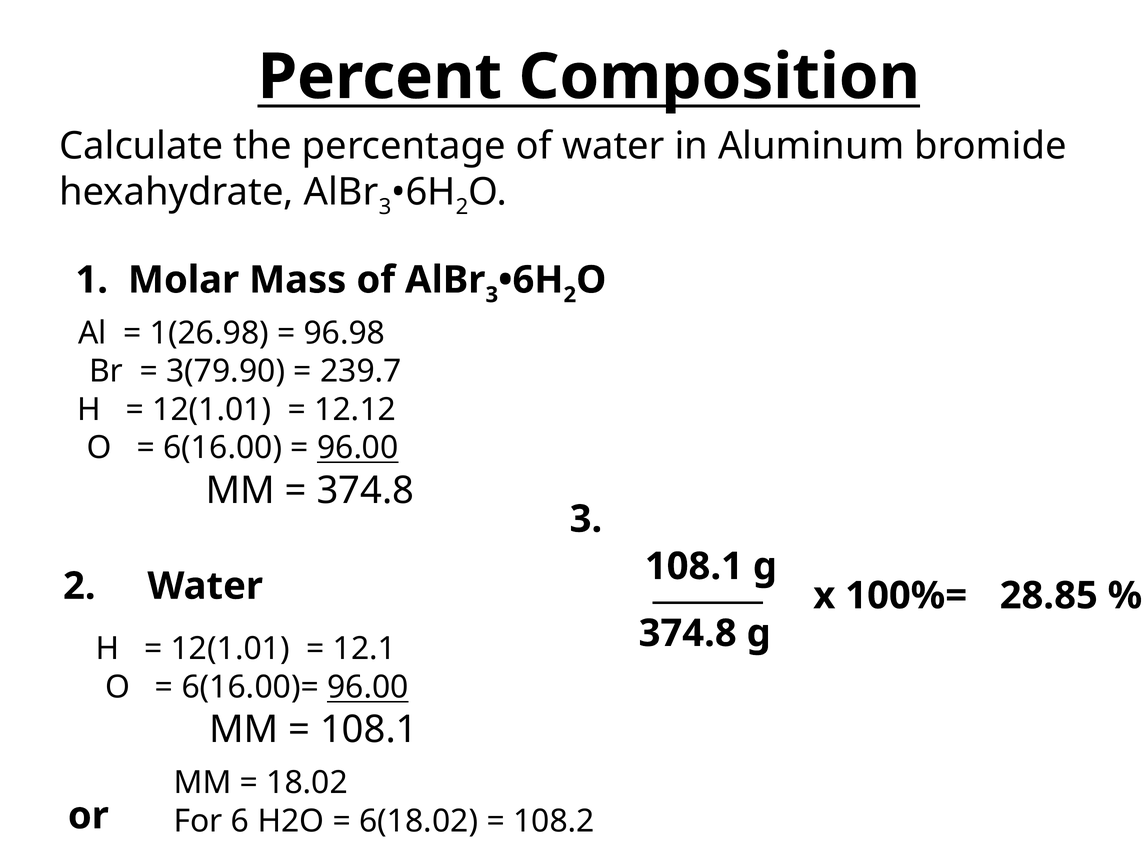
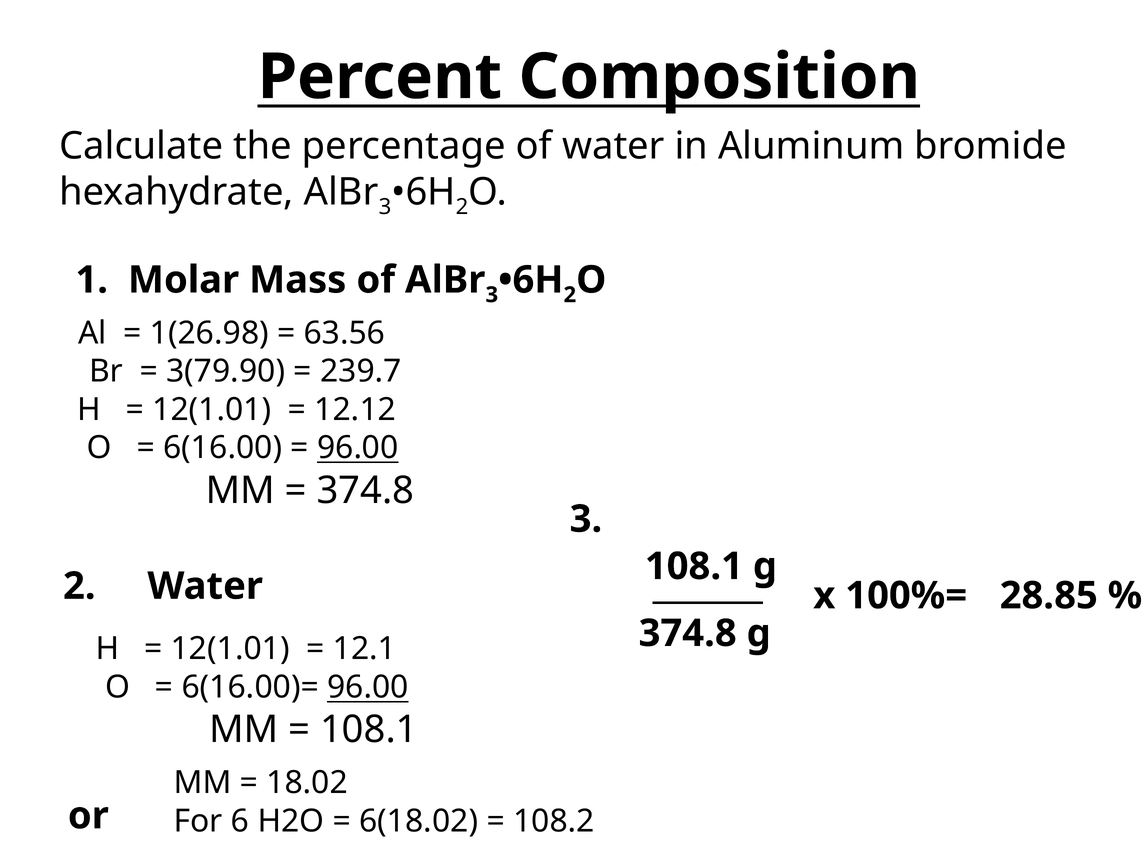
96.98: 96.98 -> 63.56
